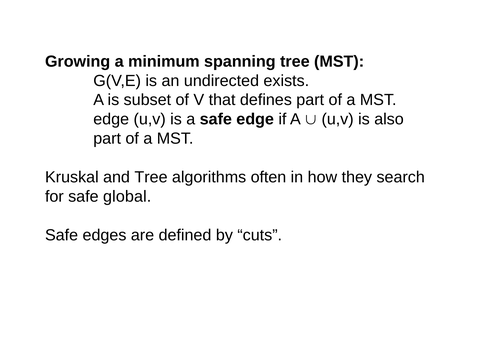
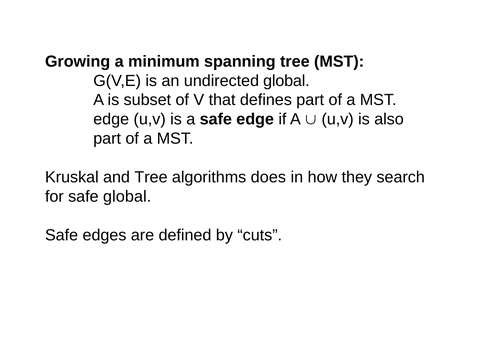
undirected exists: exists -> global
often: often -> does
